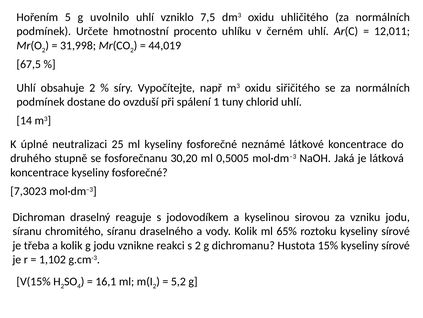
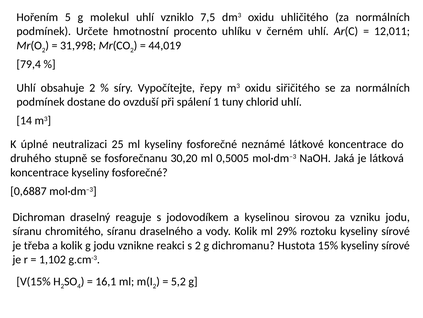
uvolnilo: uvolnilo -> molekul
67,5: 67,5 -> 79,4
např: např -> řepy
7,3023: 7,3023 -> 0,6887
65%: 65% -> 29%
